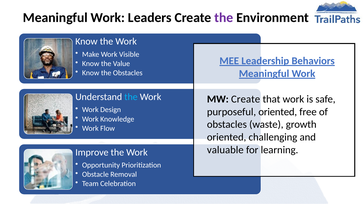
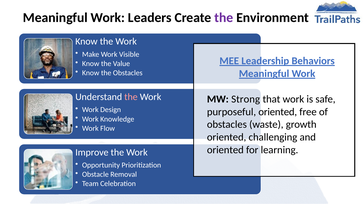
the at (131, 97) colour: light blue -> pink
MW Create: Create -> Strong
valuable at (225, 150): valuable -> oriented
